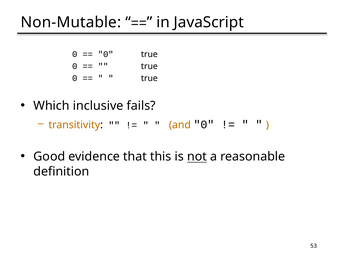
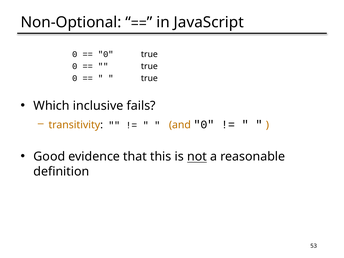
Non-Mutable: Non-Mutable -> Non-Optional
